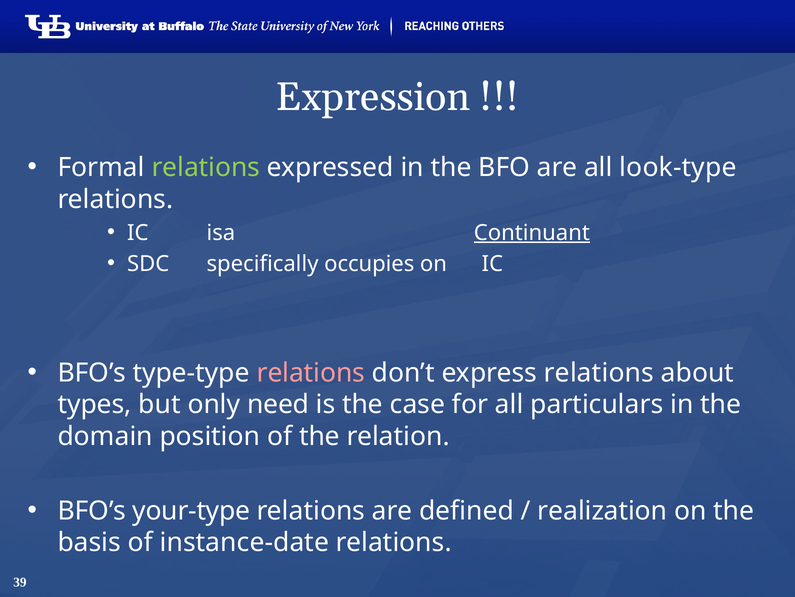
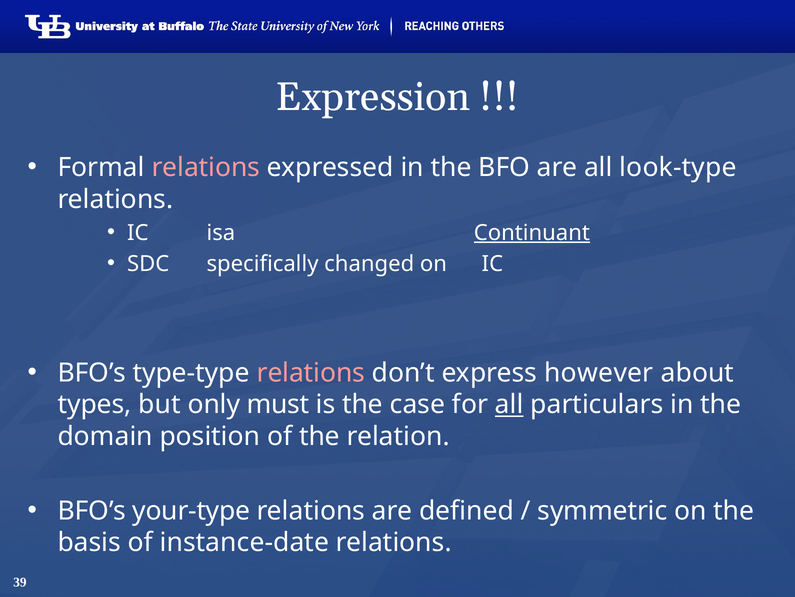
relations at (206, 167) colour: light green -> pink
occupies: occupies -> changed
express relations: relations -> however
need: need -> must
all at (509, 404) underline: none -> present
realization: realization -> symmetric
